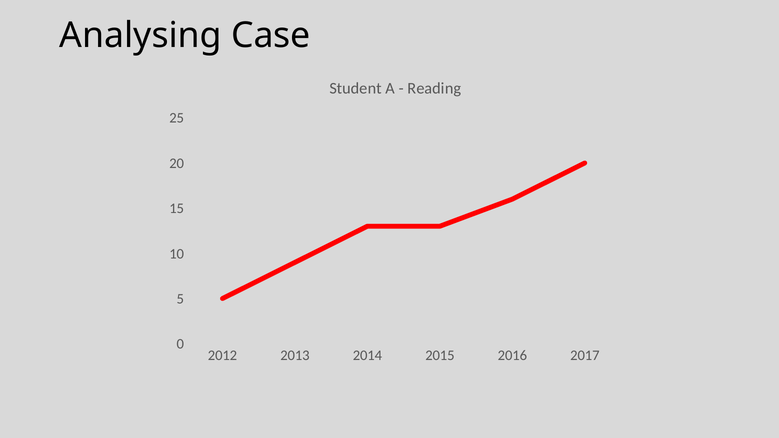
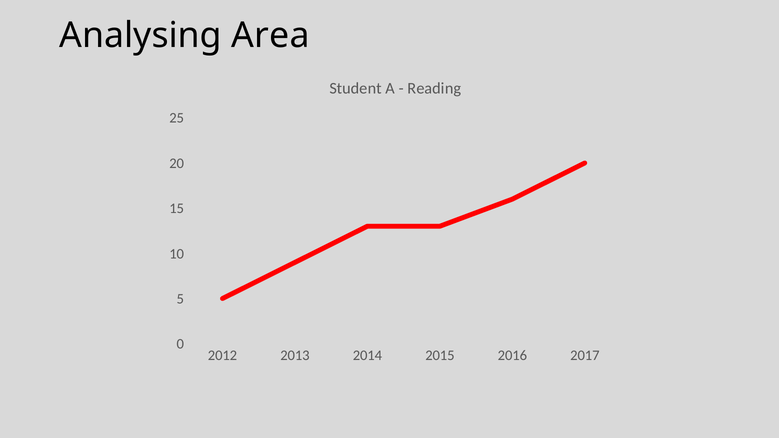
Case: Case -> Area
